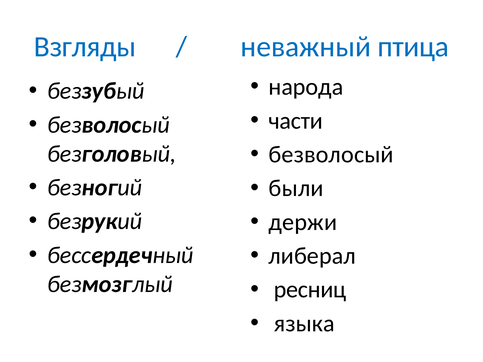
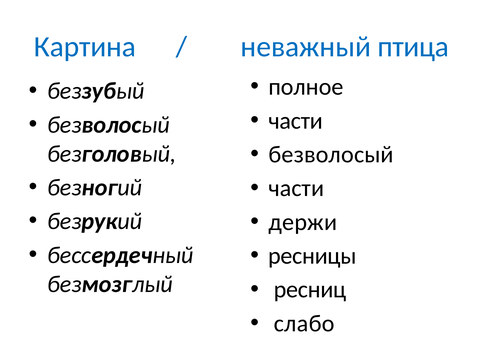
Взгляды: Взгляды -> Картина
народа: народа -> полное
были at (296, 188): были -> части
либерал: либерал -> ресницы
языка: языка -> слабо
